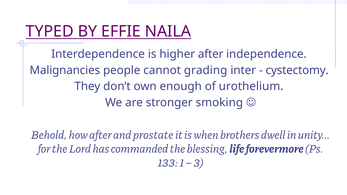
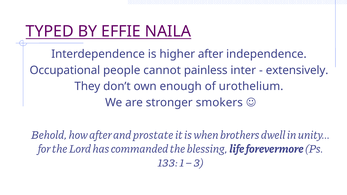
Malignancies: Malignancies -> Occupational
grading: grading -> painless
cystectomy: cystectomy -> extensively
smoking: smoking -> smokers
